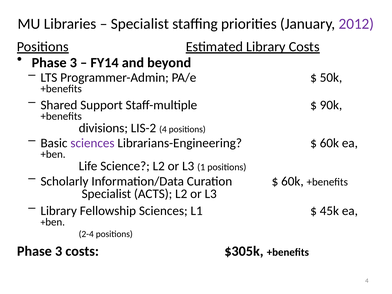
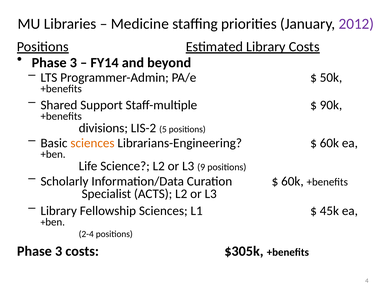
Specialist at (140, 24): Specialist -> Medicine
LIS-2 4: 4 -> 5
sciences at (92, 143) colour: purple -> orange
1: 1 -> 9
